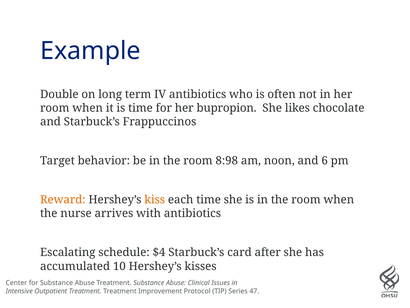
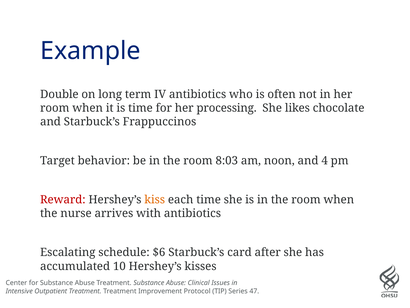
bupropion: bupropion -> processing
8:98: 8:98 -> 8:03
6: 6 -> 4
Reward colour: orange -> red
$4: $4 -> $6
